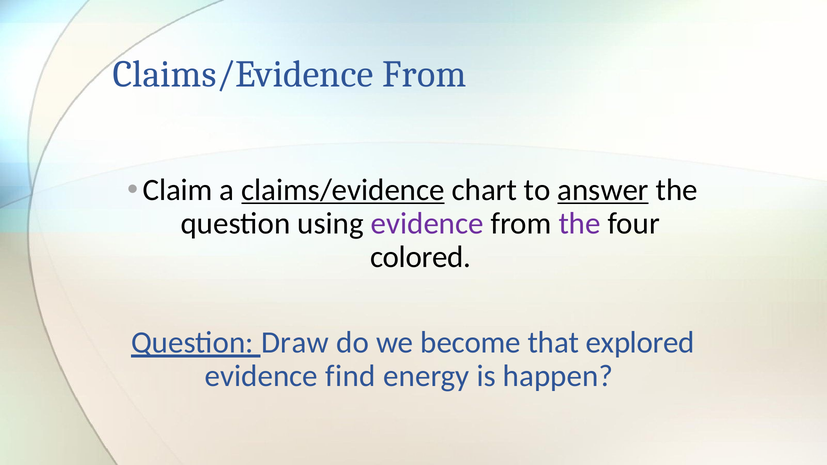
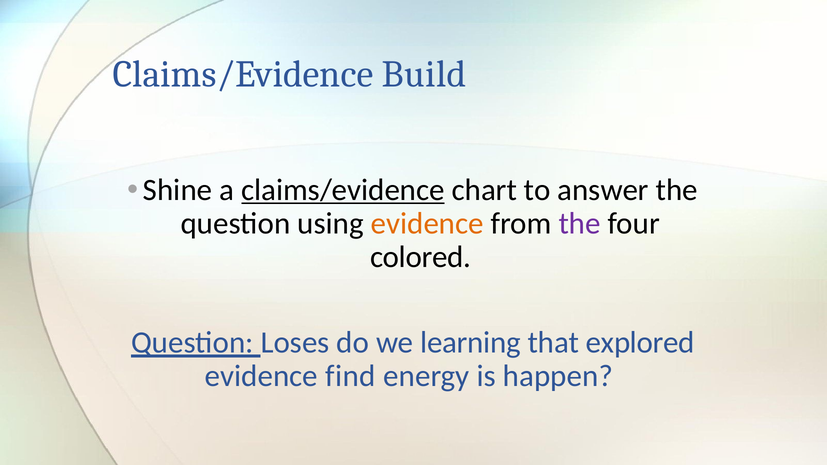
Claims/Evidence From: From -> Build
Claim: Claim -> Shine
answer underline: present -> none
evidence at (427, 224) colour: purple -> orange
Draw: Draw -> Loses
become: become -> learning
